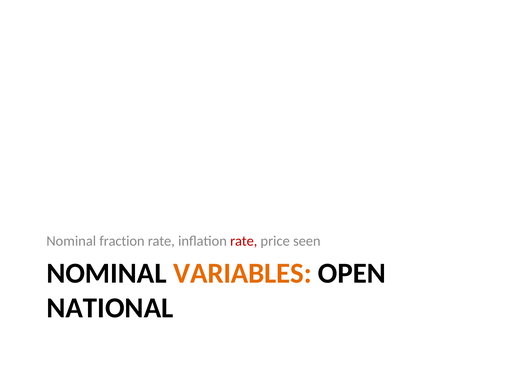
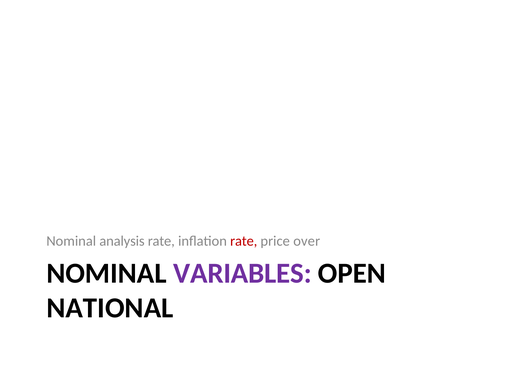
fraction: fraction -> analysis
seen: seen -> over
VARIABLES colour: orange -> purple
